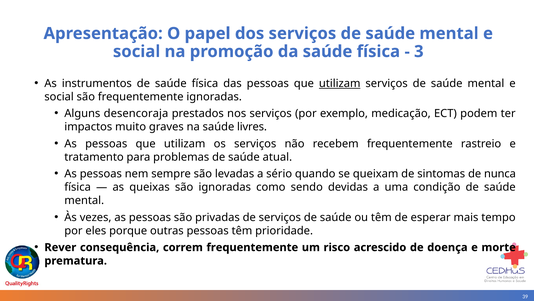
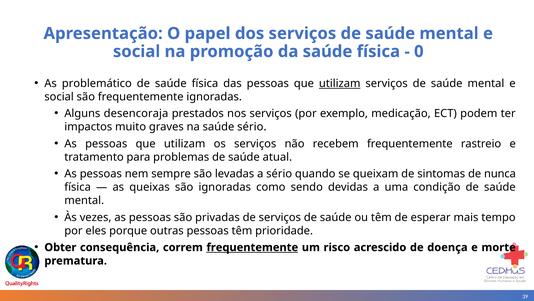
3: 3 -> 0
instrumentos: instrumentos -> problemático
saúde livres: livres -> sério
Rever: Rever -> Obter
frequentemente at (252, 247) underline: none -> present
